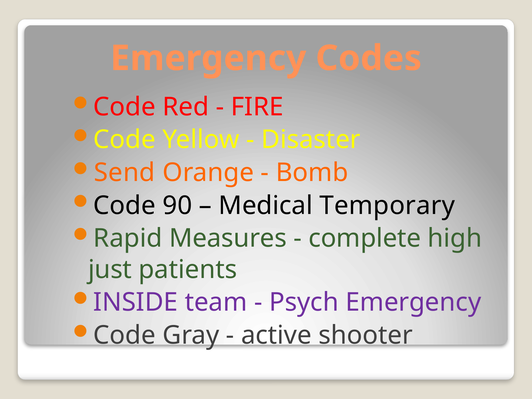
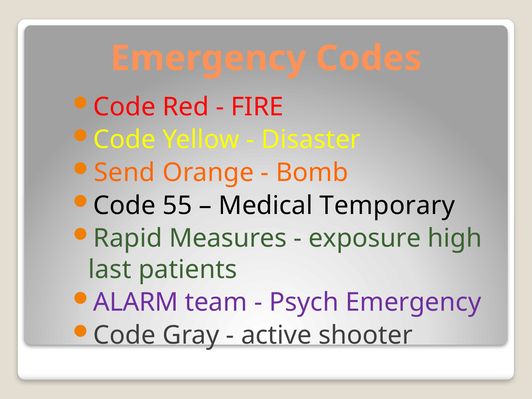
90: 90 -> 55
complete: complete -> exposure
just: just -> last
INSIDE: INSIDE -> ALARM
